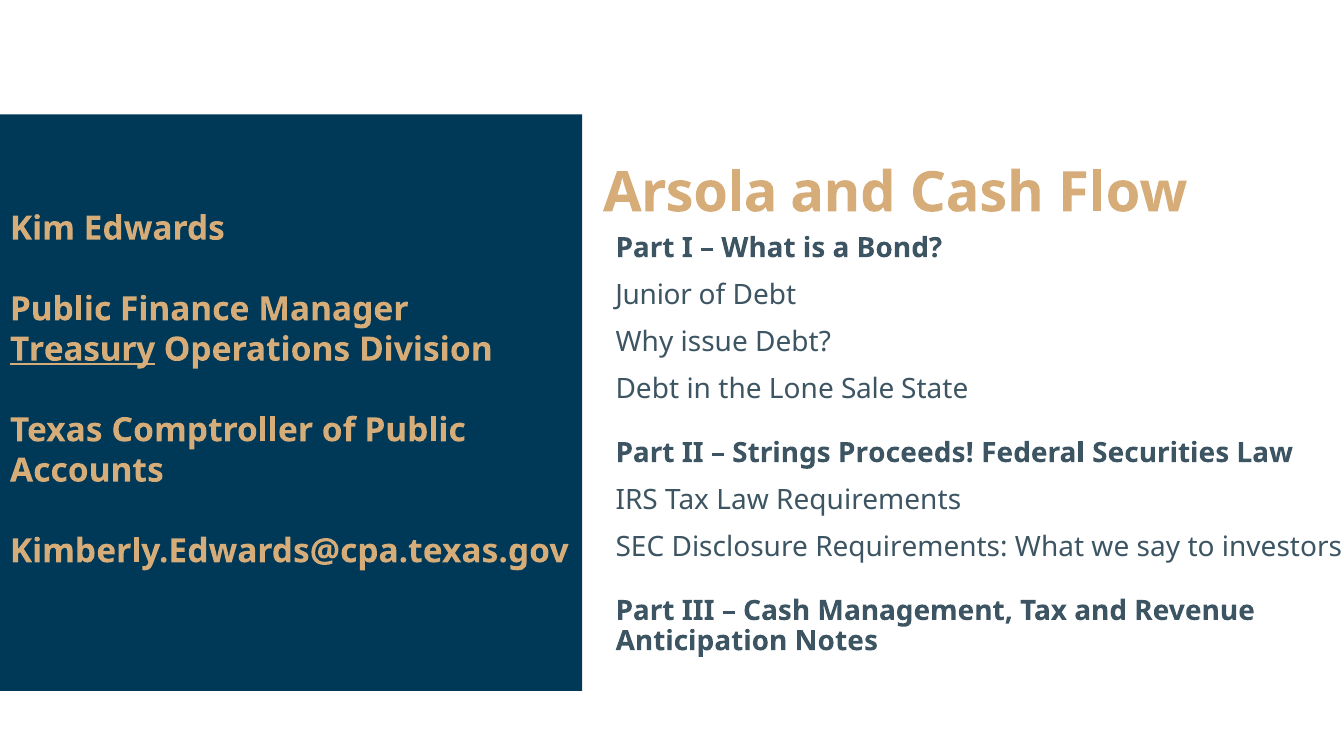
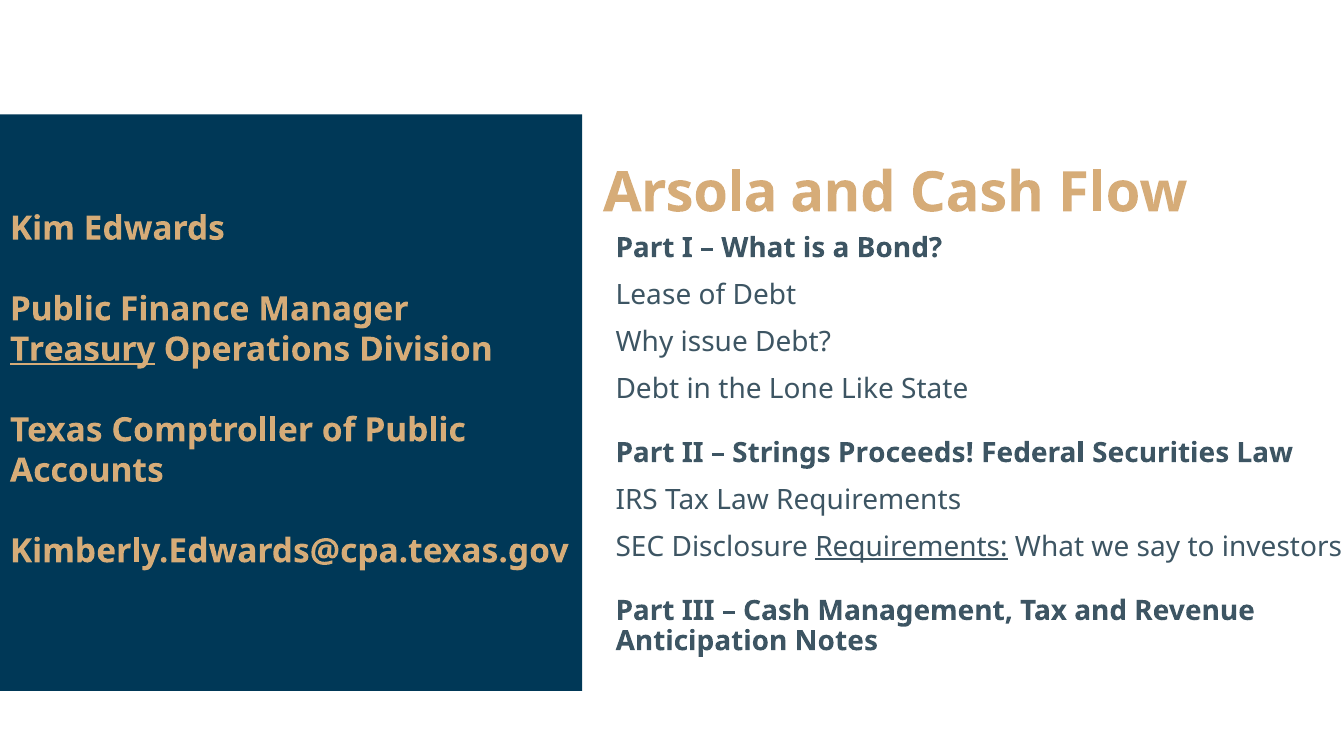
Junior: Junior -> Lease
Sale: Sale -> Like
Requirements at (911, 547) underline: none -> present
